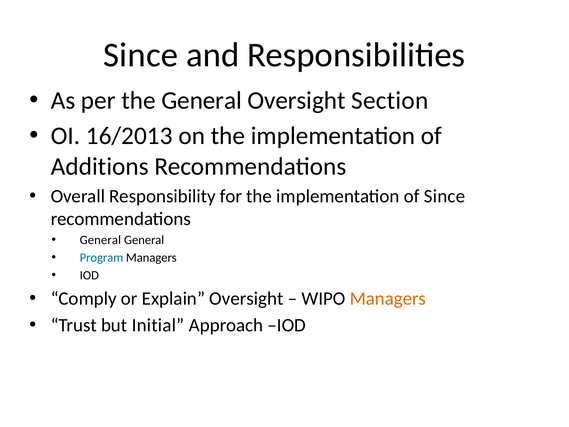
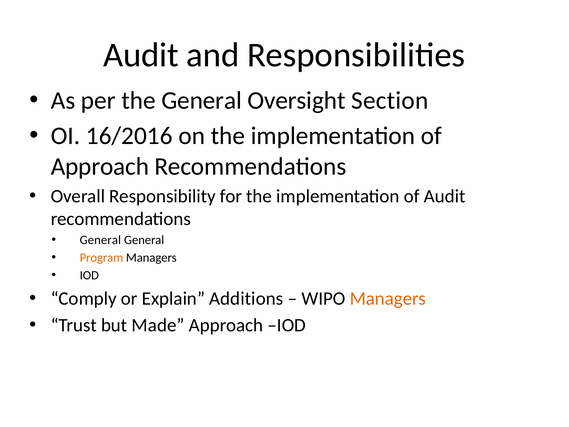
Since at (141, 55): Since -> Audit
16/2013: 16/2013 -> 16/2016
Additions at (100, 166): Additions -> Approach
of Since: Since -> Audit
Program colour: blue -> orange
Explain Oversight: Oversight -> Additions
Initial: Initial -> Made
